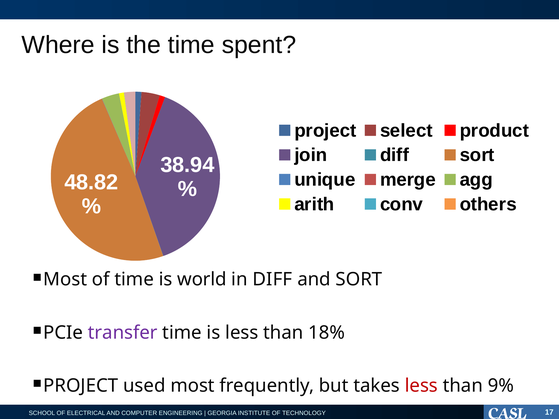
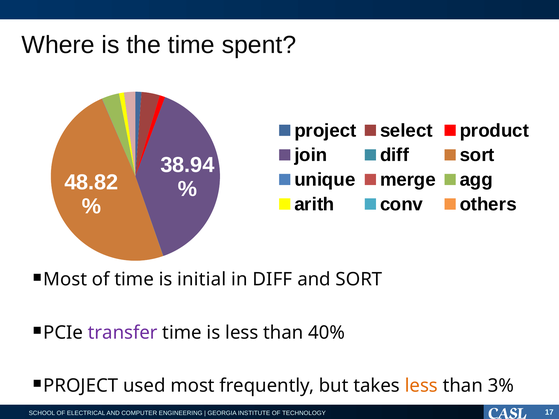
world: world -> initial
18%: 18% -> 40%
less at (421, 386) colour: red -> orange
9%: 9% -> 3%
